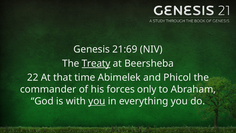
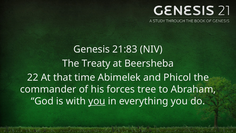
21:69: 21:69 -> 21:83
Treaty underline: present -> none
only: only -> tree
